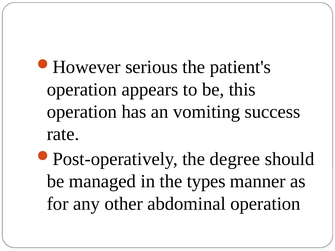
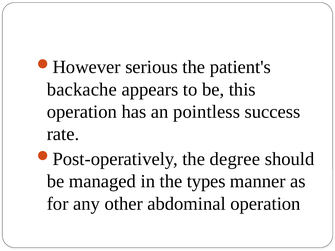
operation at (82, 89): operation -> backache
vomiting: vomiting -> pointless
